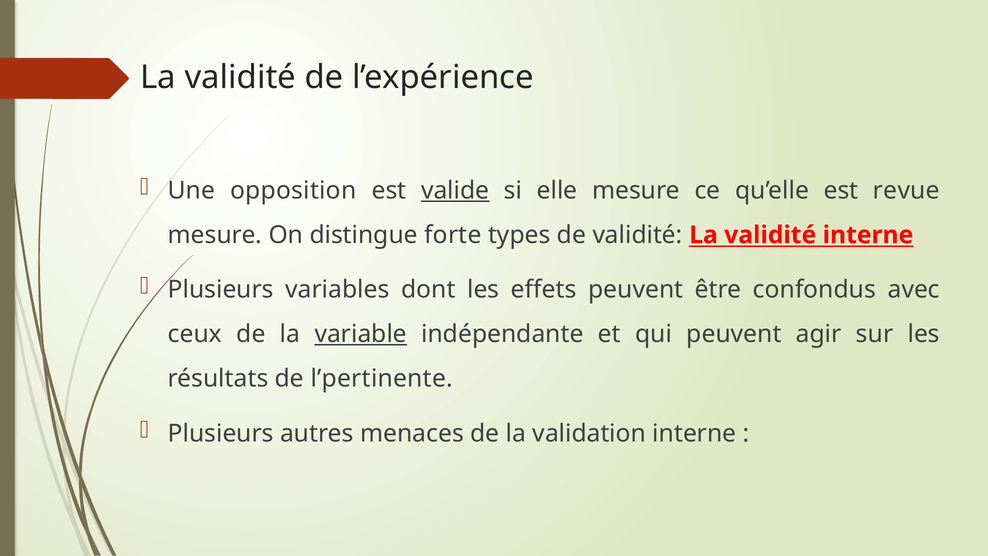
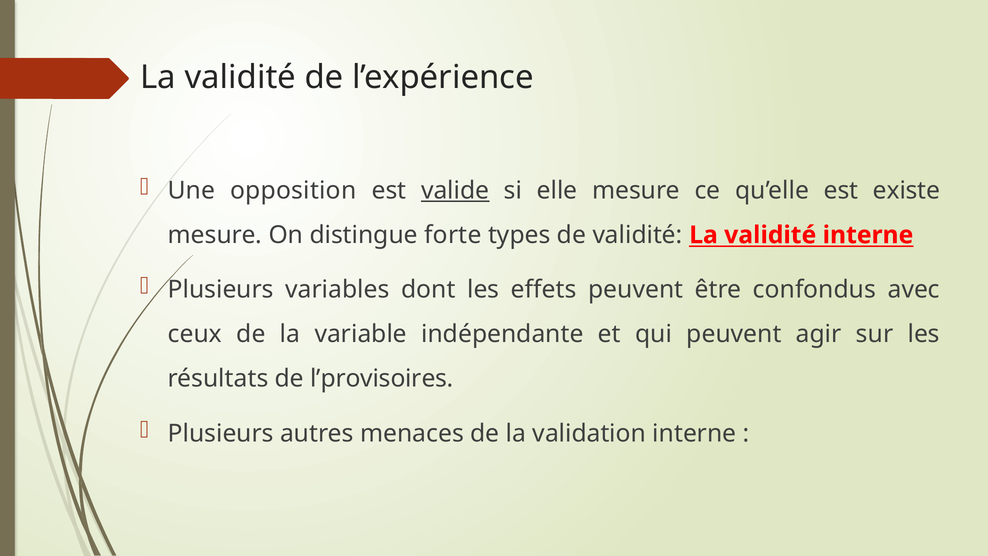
revue: revue -> existe
variable underline: present -> none
l’pertinente: l’pertinente -> l’provisoires
